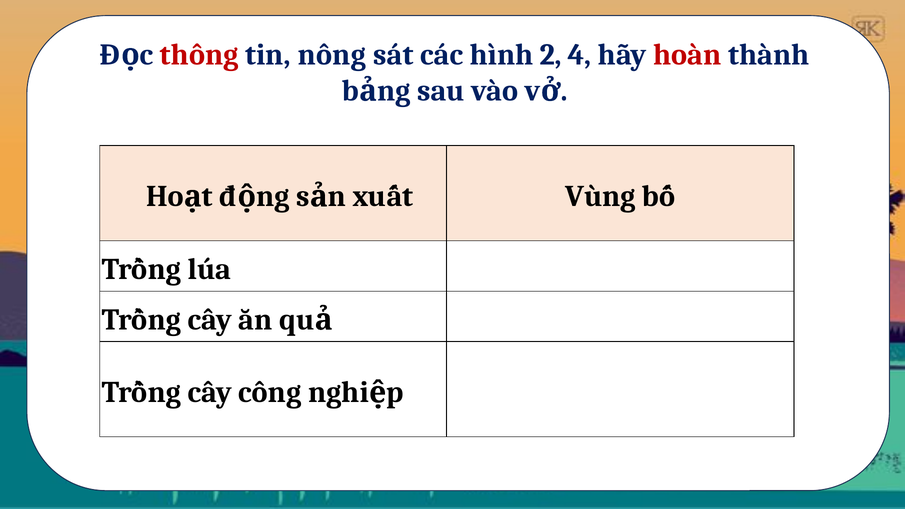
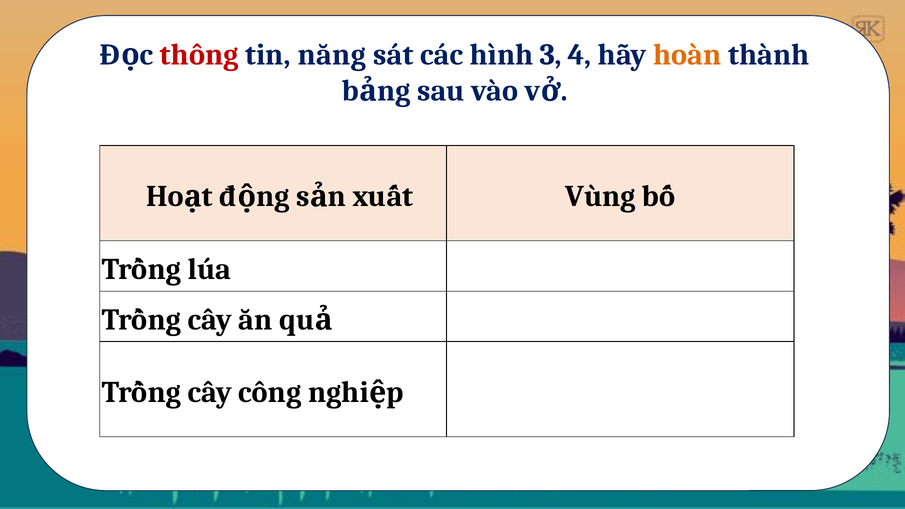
nông: nông -> năng
2: 2 -> 3
hoàn colour: red -> orange
